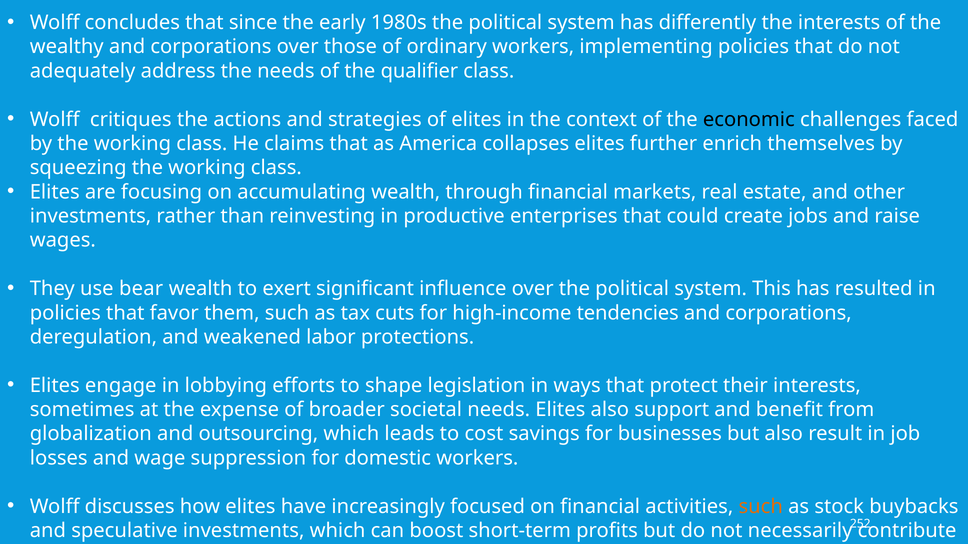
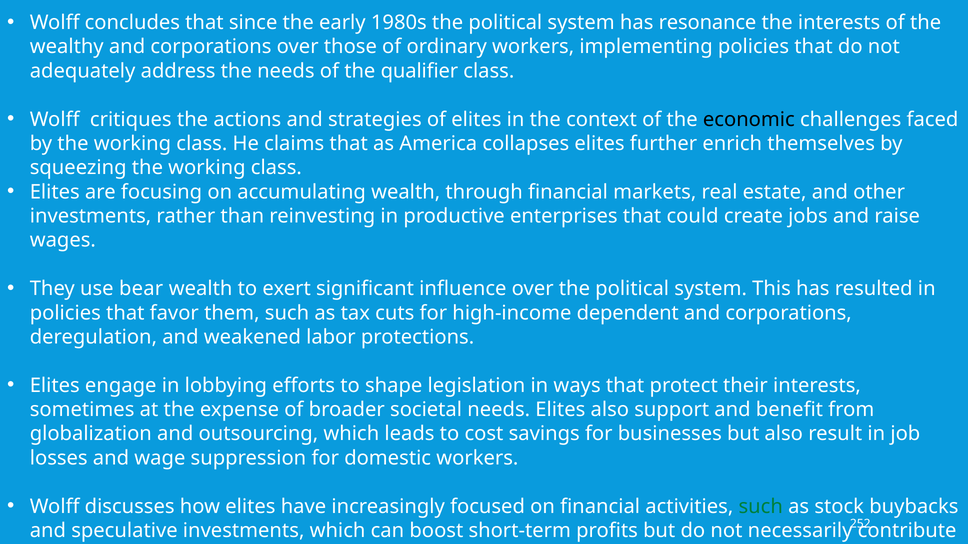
differently: differently -> resonance
tendencies: tendencies -> dependent
such at (761, 507) colour: orange -> green
